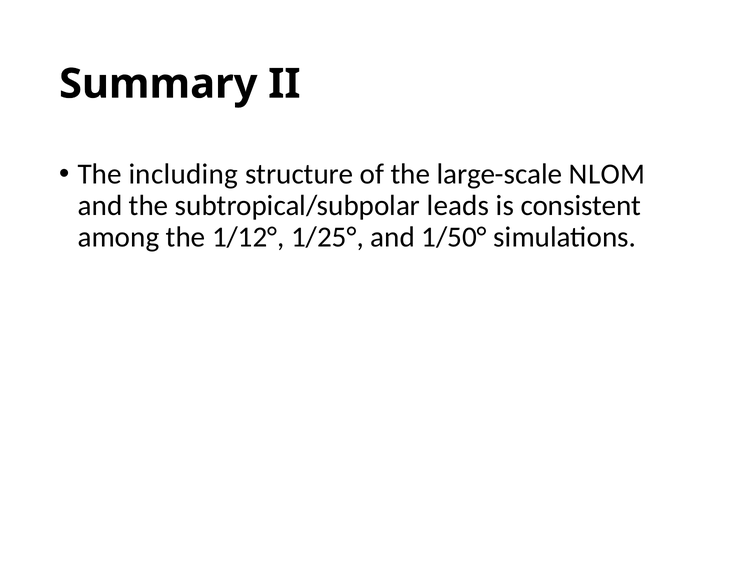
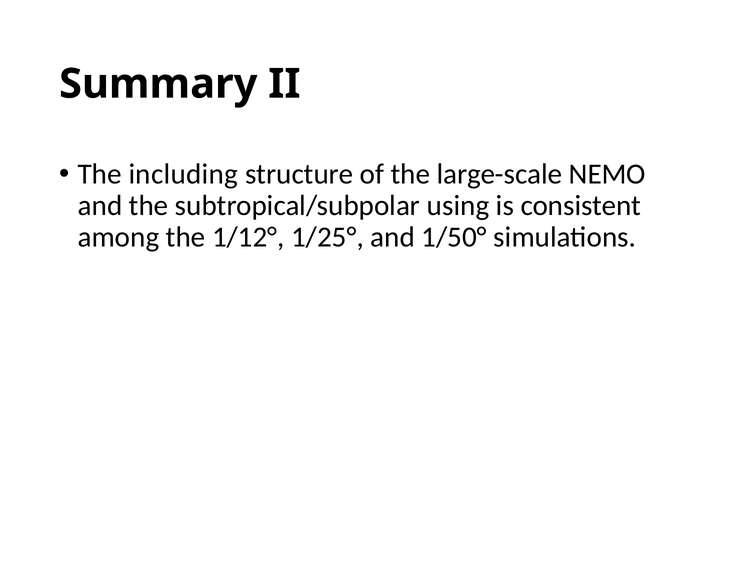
NLOM: NLOM -> NEMO
leads: leads -> using
